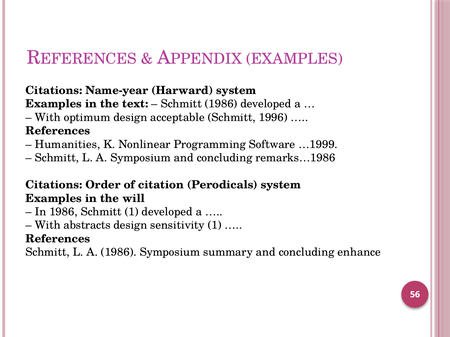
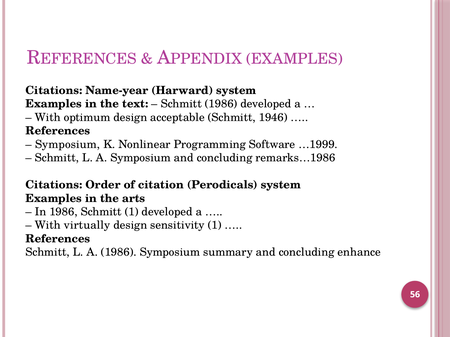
1996: 1996 -> 1946
Humanities at (68, 145): Humanities -> Symposium
will: will -> arts
abstracts: abstracts -> virtually
